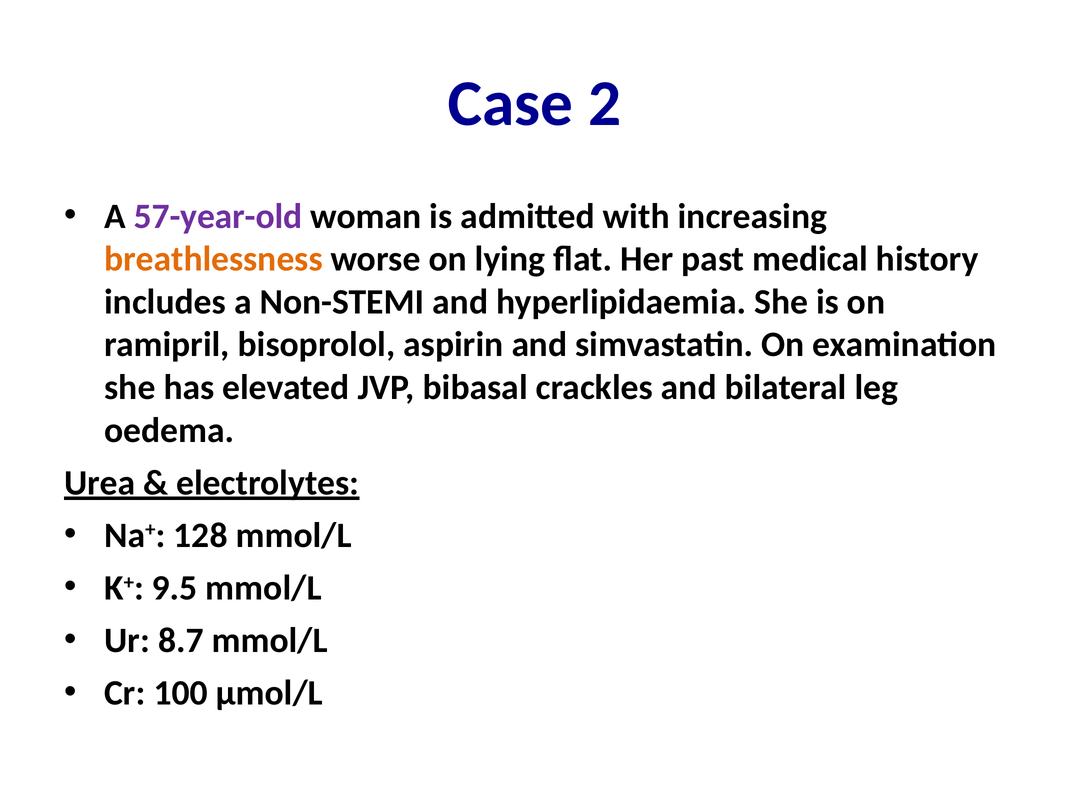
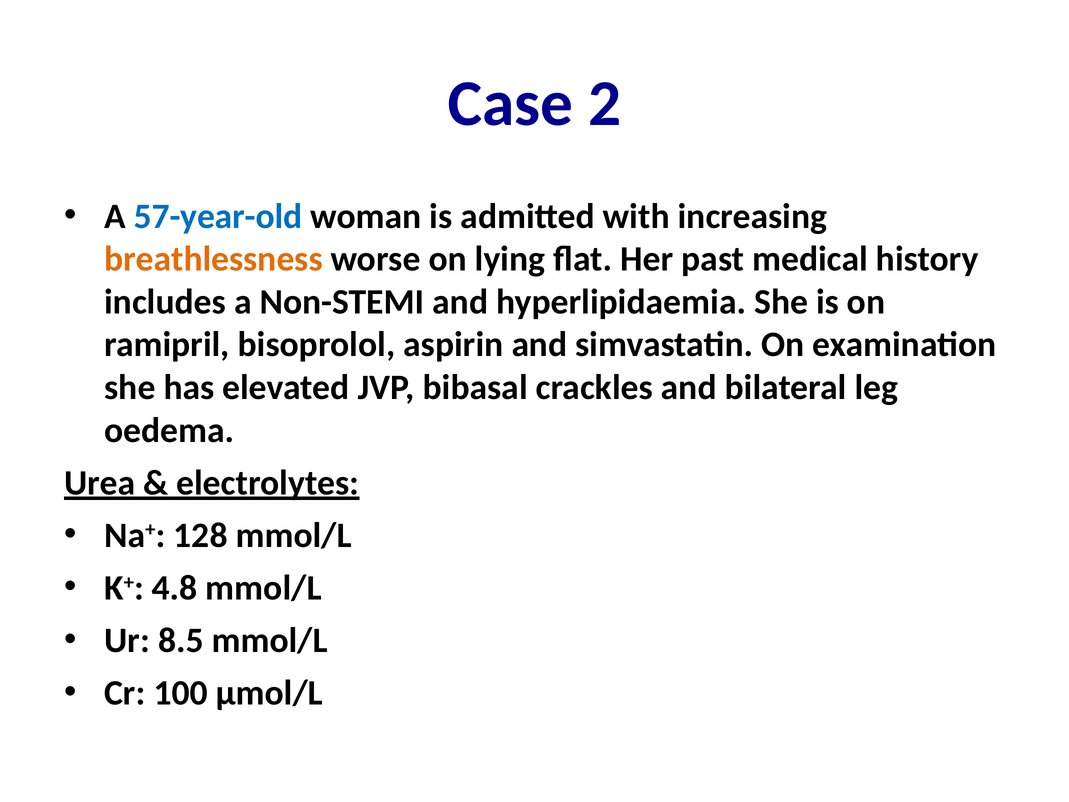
57-year-old colour: purple -> blue
9.5: 9.5 -> 4.8
8.7: 8.7 -> 8.5
